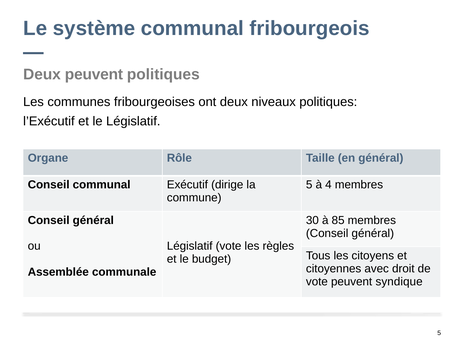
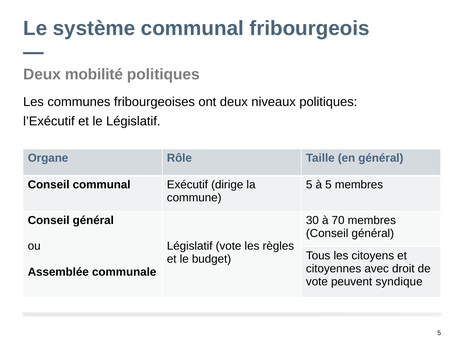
Deux peuvent: peuvent -> mobilité
à 4: 4 -> 5
85: 85 -> 70
